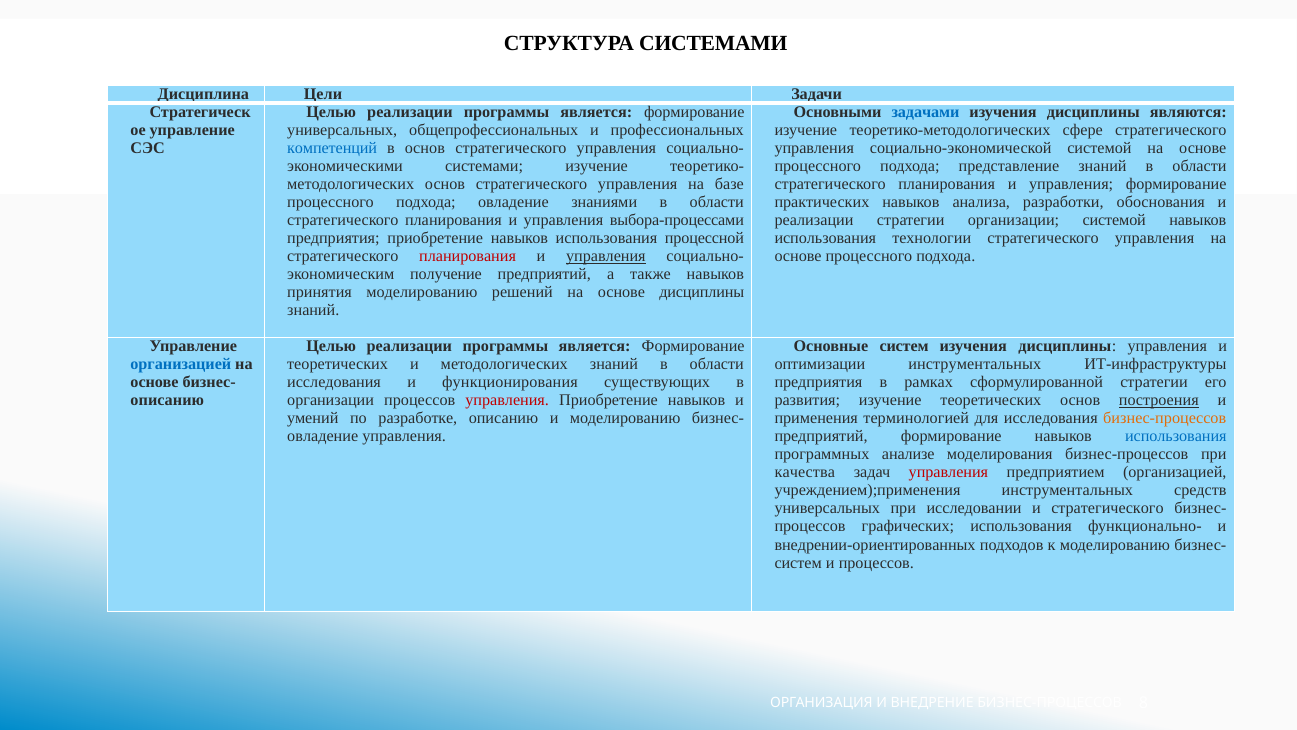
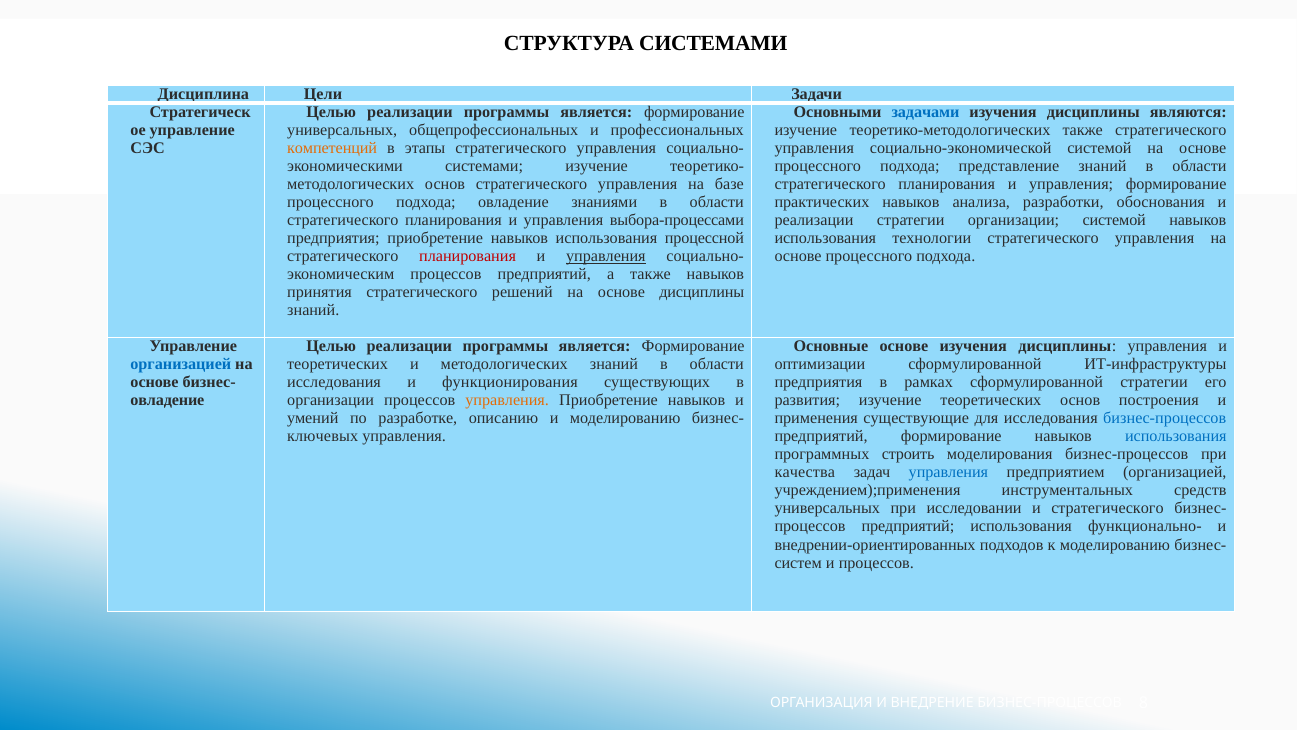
теоретико-методологических сфере: сфере -> также
компетенций colour: blue -> orange
в основ: основ -> этапы
получение at (446, 274): получение -> процессов
принятия моделированию: моделированию -> стратегического
Основные систем: систем -> основе
оптимизации инструментальных: инструментальных -> сформулированной
описанию at (167, 400): описанию -> овладение
управления at (507, 400) colour: red -> orange
построения underline: present -> none
терминологией: терминологией -> существующие
бизнес-процессов at (1165, 418) colour: orange -> blue
овладение at (323, 436): овладение -> ключевых
анализе: анализе -> строить
управления at (948, 472) colour: red -> blue
графических at (908, 526): графических -> предприятий
